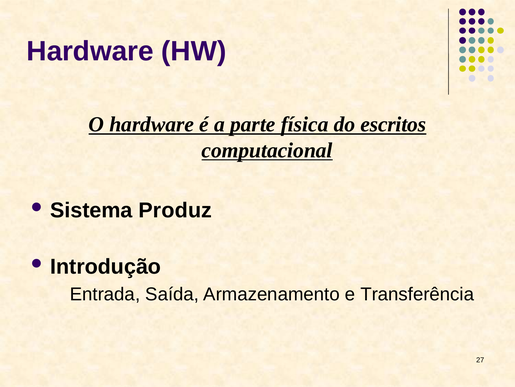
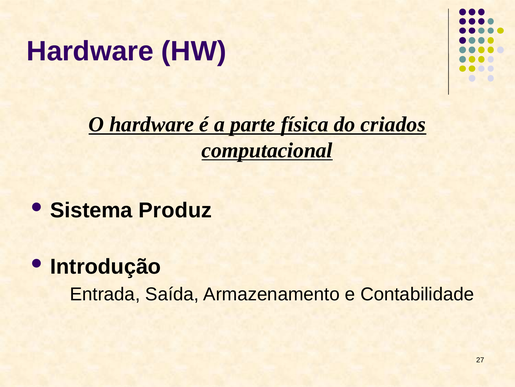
escritos: escritos -> criados
Transferência: Transferência -> Contabilidade
